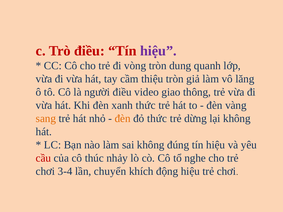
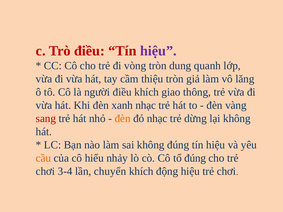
điều video: video -> khích
xanh thức: thức -> nhạc
sang colour: orange -> red
đỏ thức: thức -> nhạc
cầu colour: red -> orange
thúc: thúc -> hiểu
tổ nghe: nghe -> đúng
